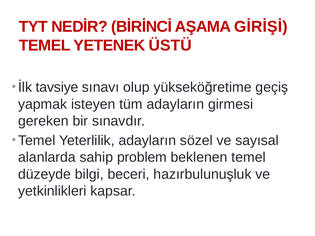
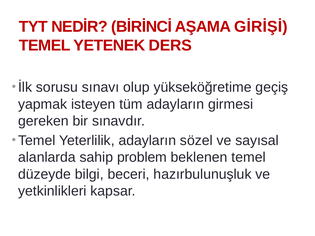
ÜSTÜ: ÜSTÜ -> DERS
tavsiye: tavsiye -> sorusu
